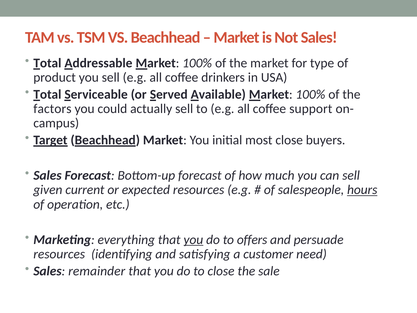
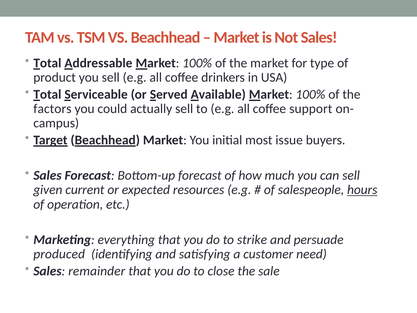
most close: close -> issue
you at (193, 239) underline: present -> none
offers: offers -> strike
resources at (59, 254): resources -> produced
